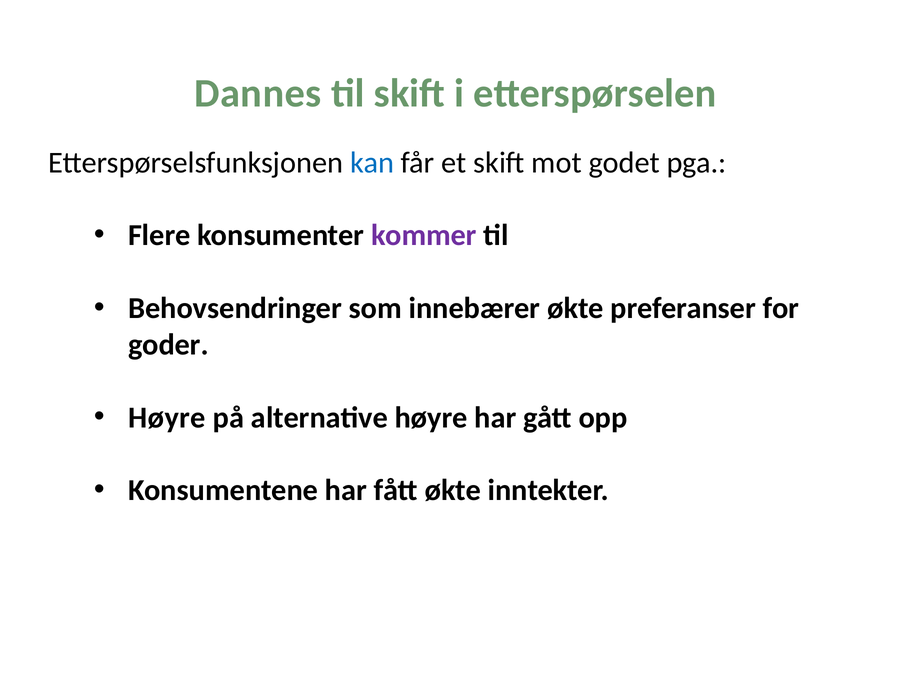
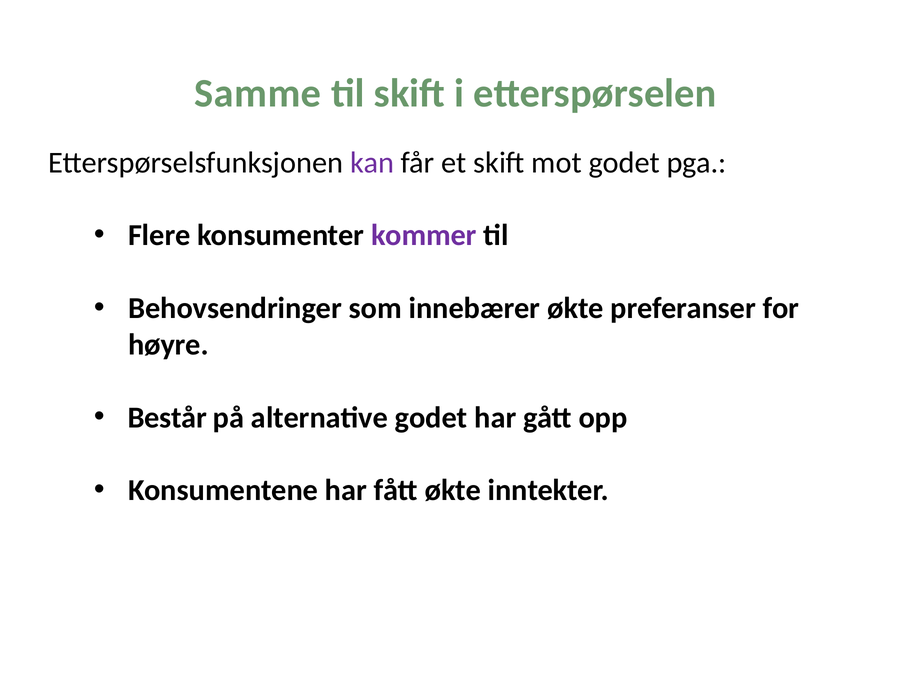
Dannes: Dannes -> Samme
kan colour: blue -> purple
goder: goder -> høyre
Høyre at (167, 418): Høyre -> Består
alternative høyre: høyre -> godet
